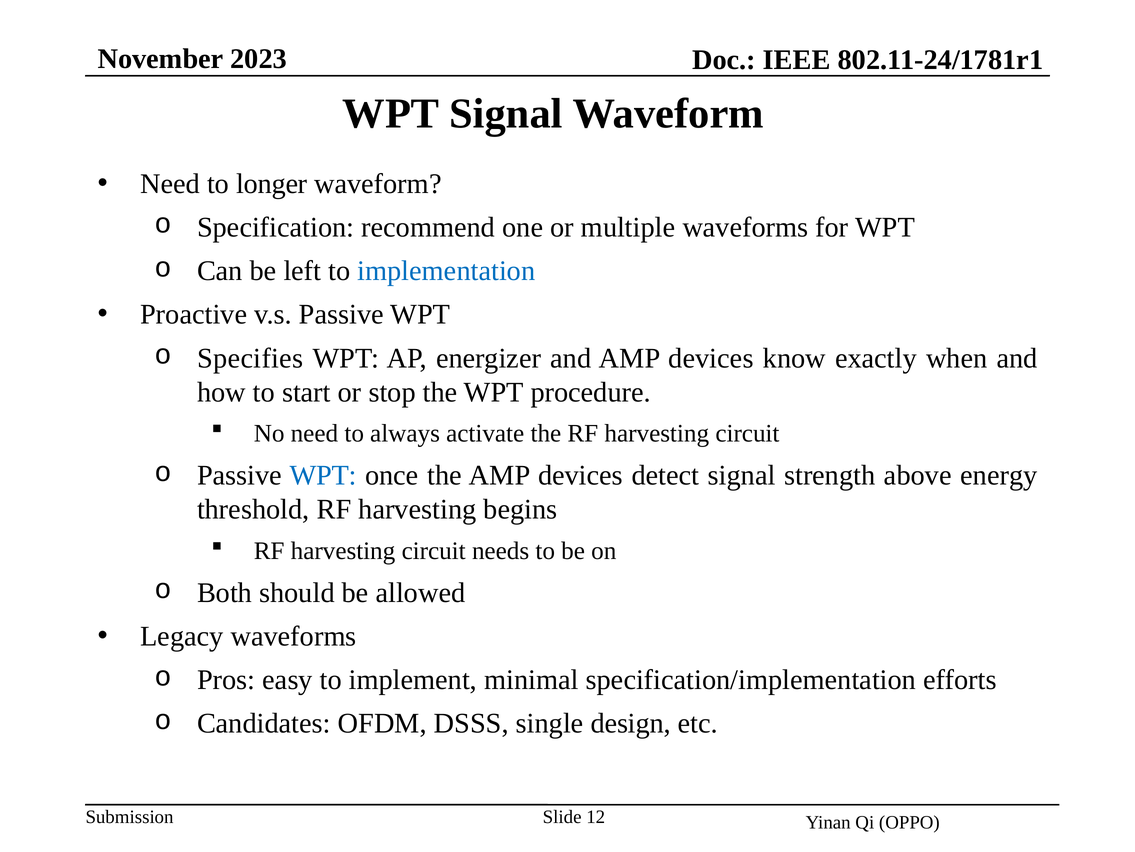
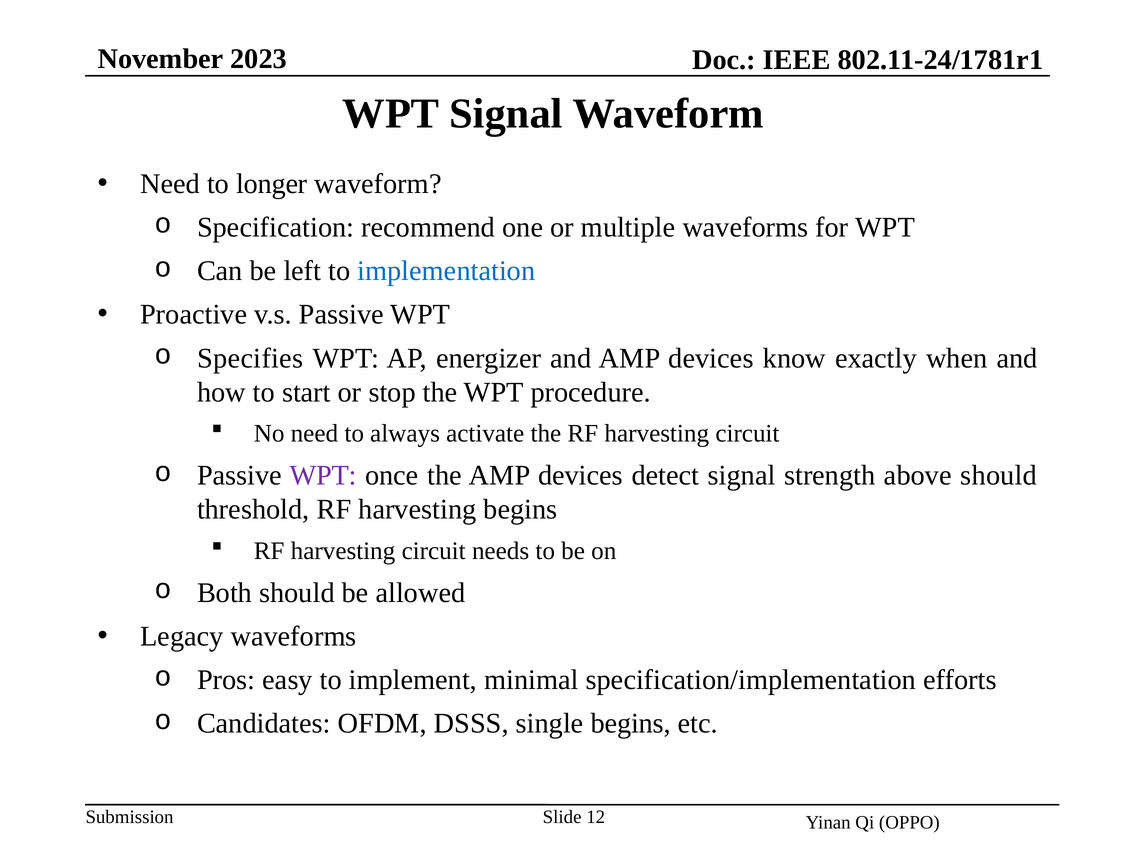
WPT at (323, 475) colour: blue -> purple
above energy: energy -> should
single design: design -> begins
